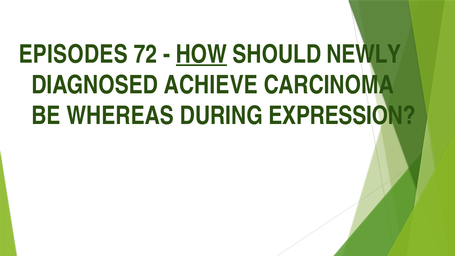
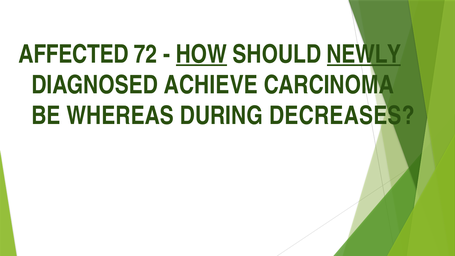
EPISODES: EPISODES -> AFFECTED
NEWLY underline: none -> present
EXPRESSION: EXPRESSION -> DECREASES
